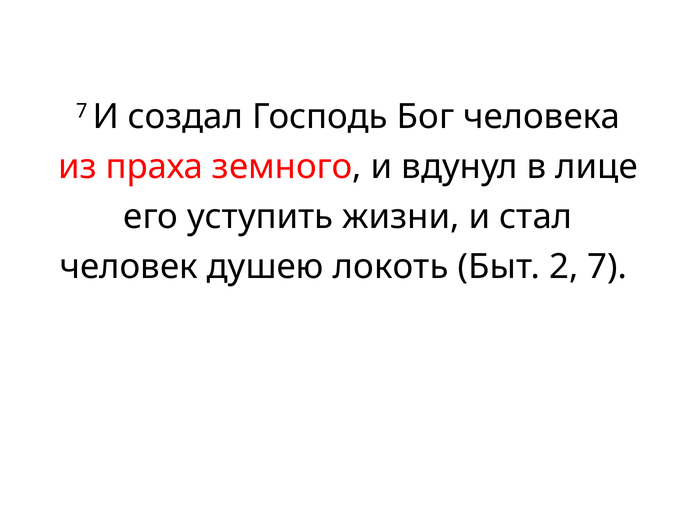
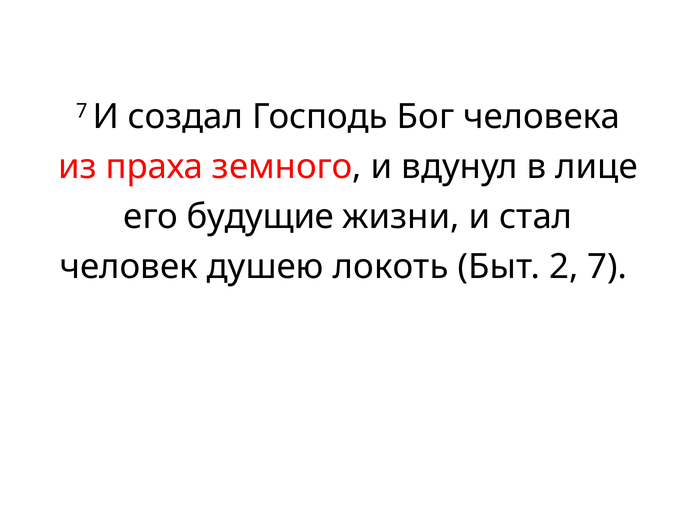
уступить: уступить -> будущие
